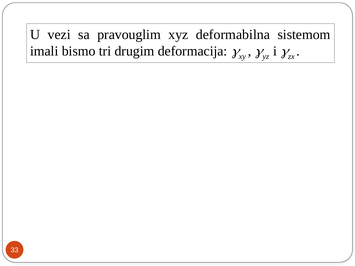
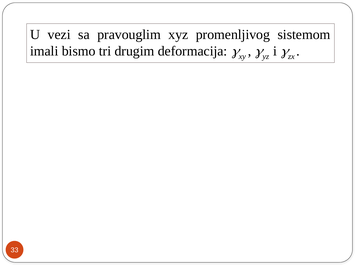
deformabilna: deformabilna -> promenljivog
